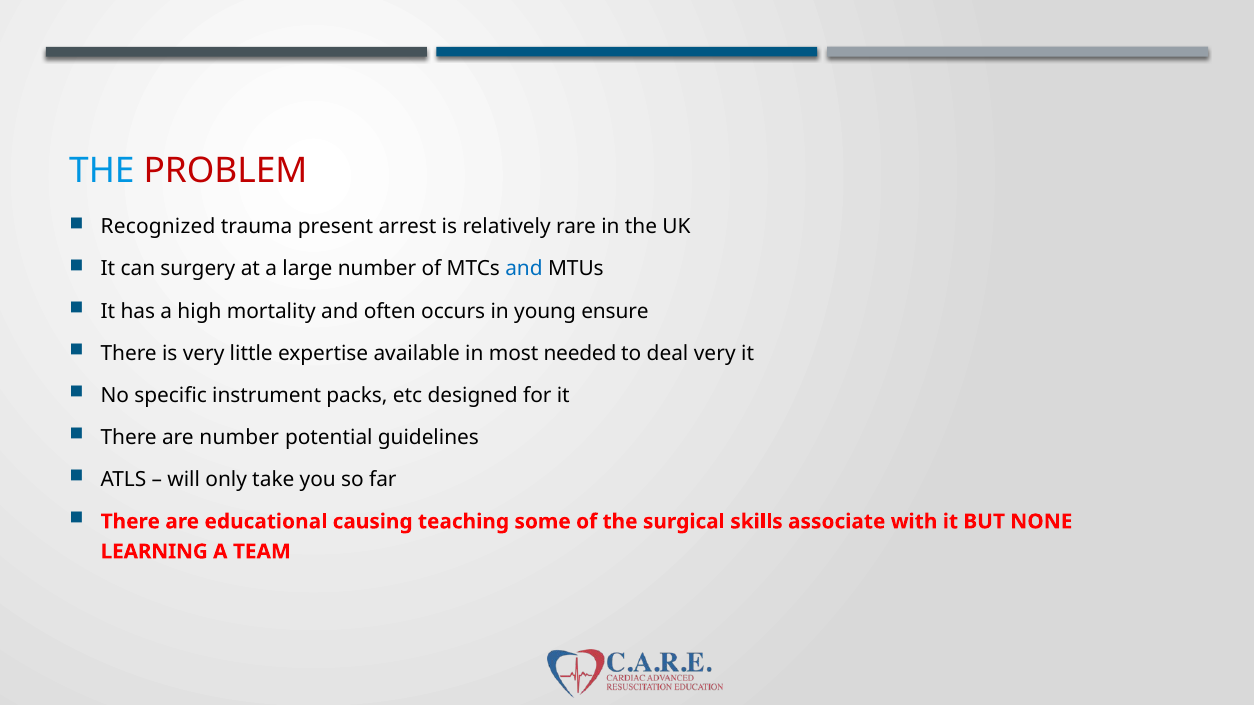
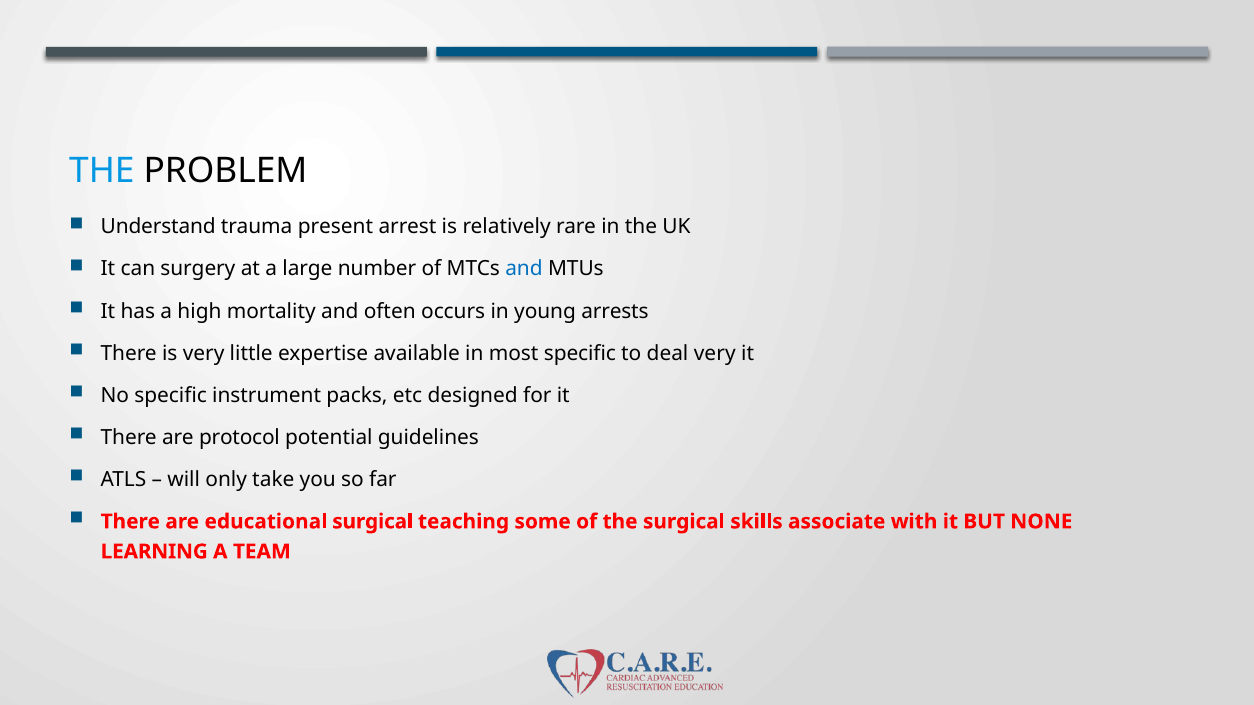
PROBLEM colour: red -> black
Recognized: Recognized -> Understand
ensure: ensure -> arrests
most needed: needed -> specific
are number: number -> protocol
educational causing: causing -> surgical
